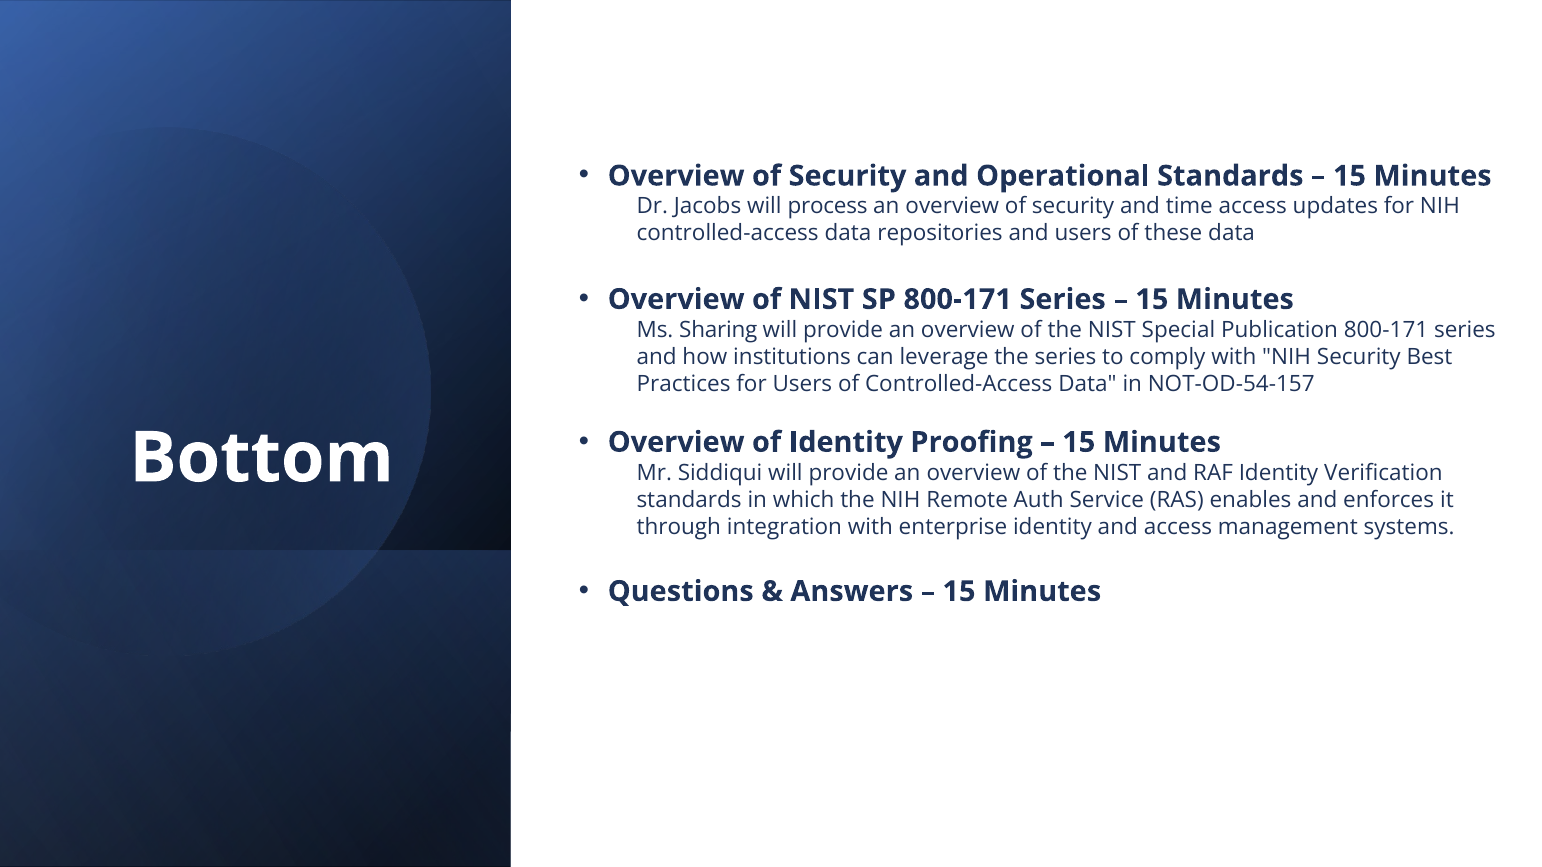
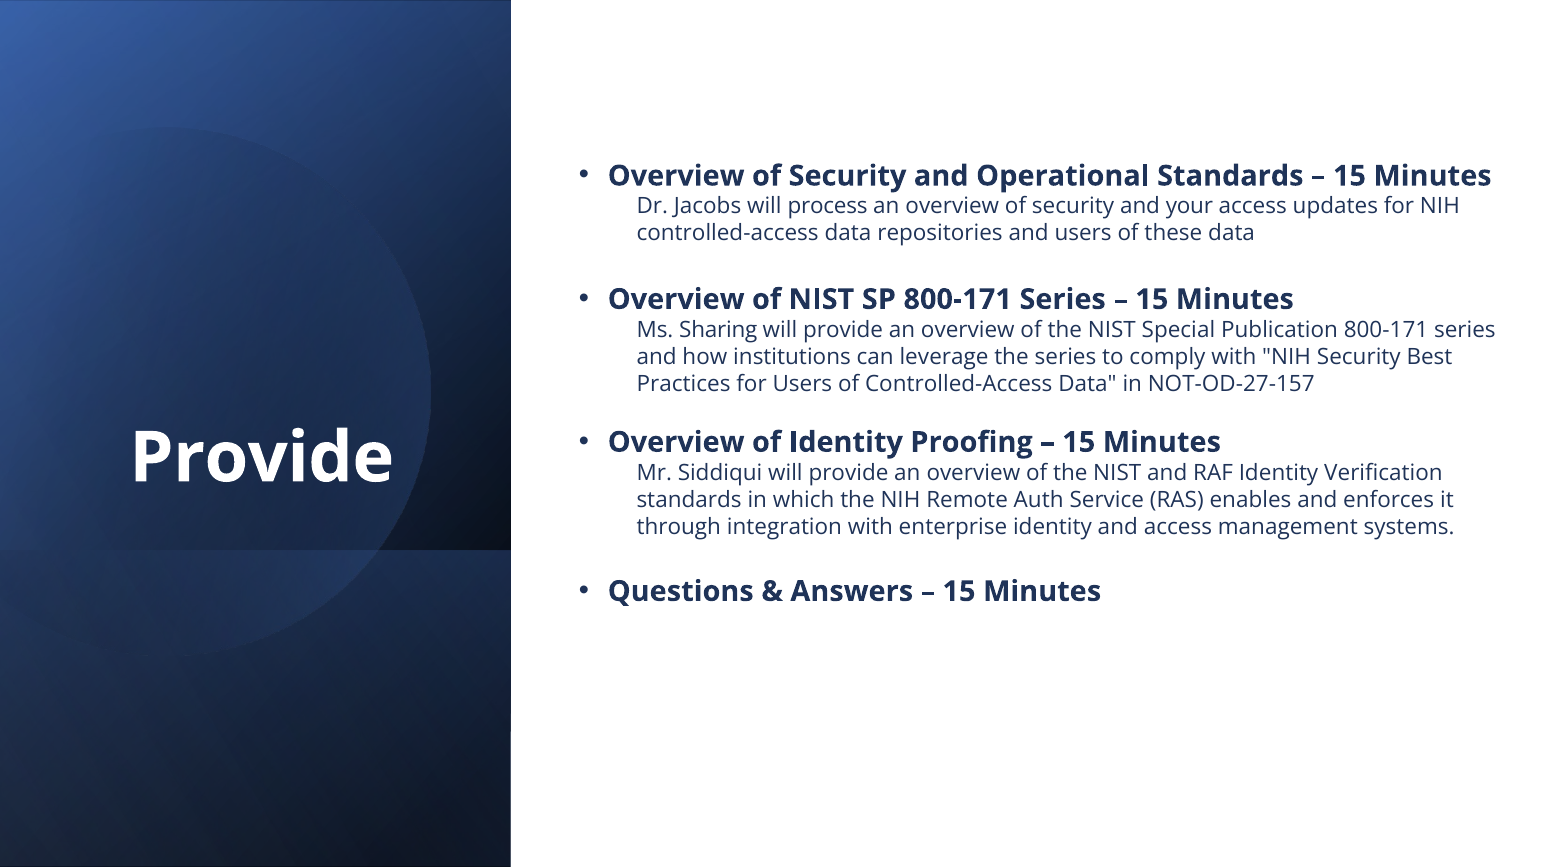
time: time -> your
NOT-OD-54-157: NOT-OD-54-157 -> NOT-OD-27-157
Bottom at (262, 458): Bottom -> Provide
